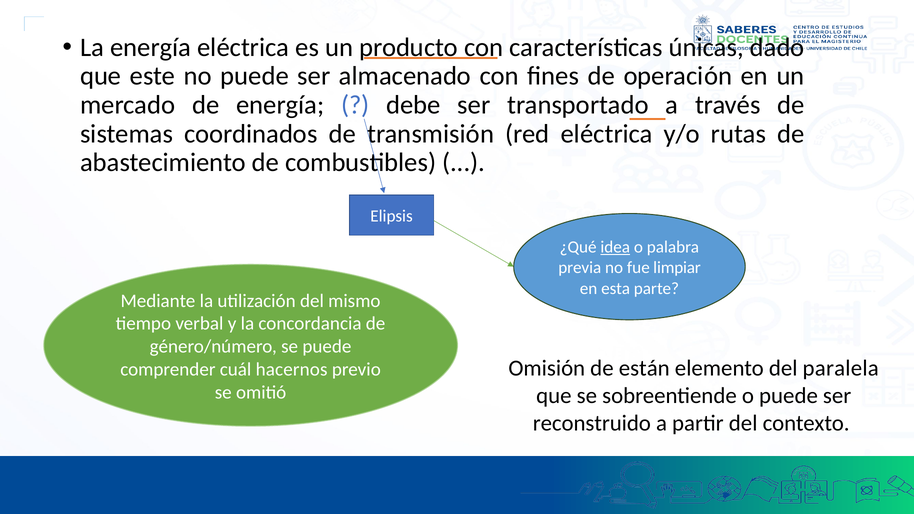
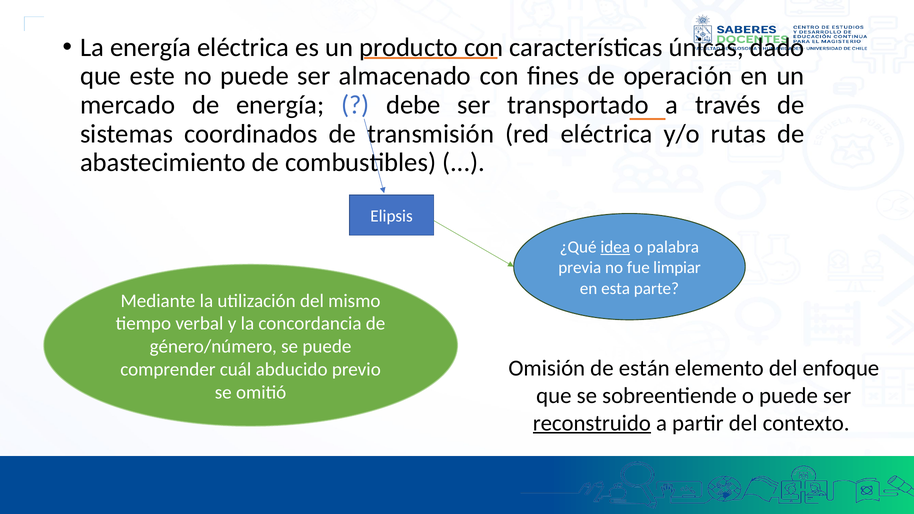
paralela: paralela -> enfoque
hacernos: hacernos -> abducido
reconstruido underline: none -> present
